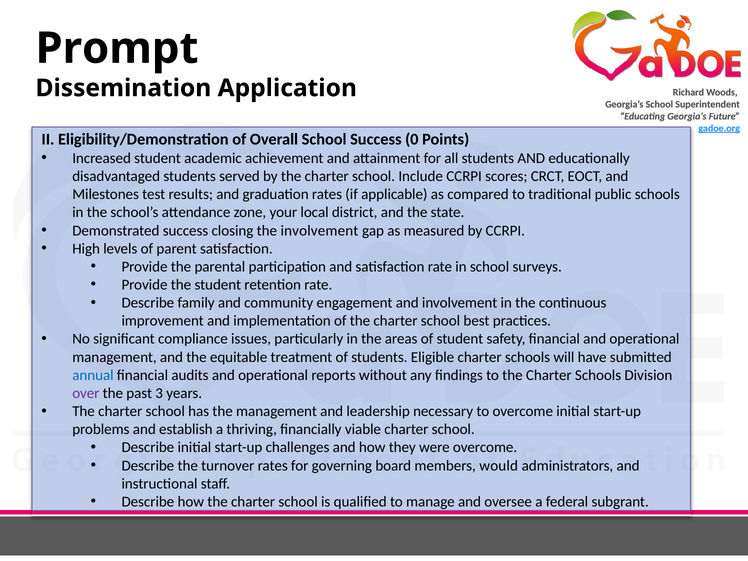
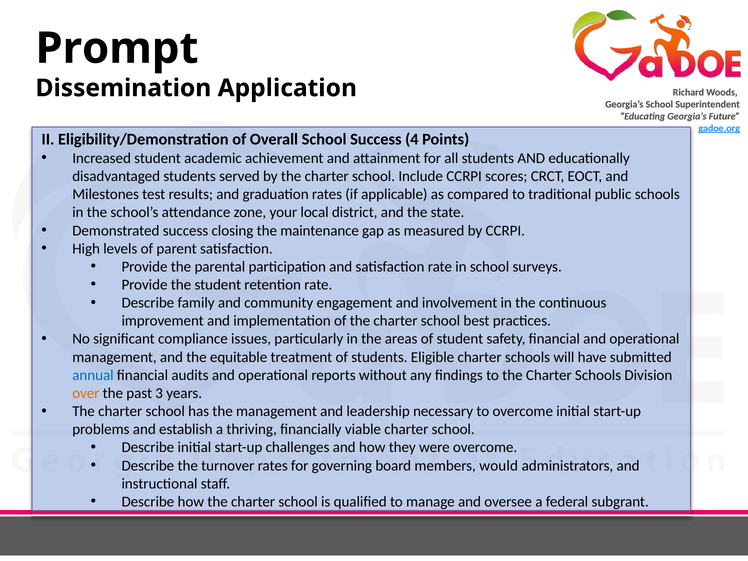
0: 0 -> 4
the involvement: involvement -> maintenance
over colour: purple -> orange
